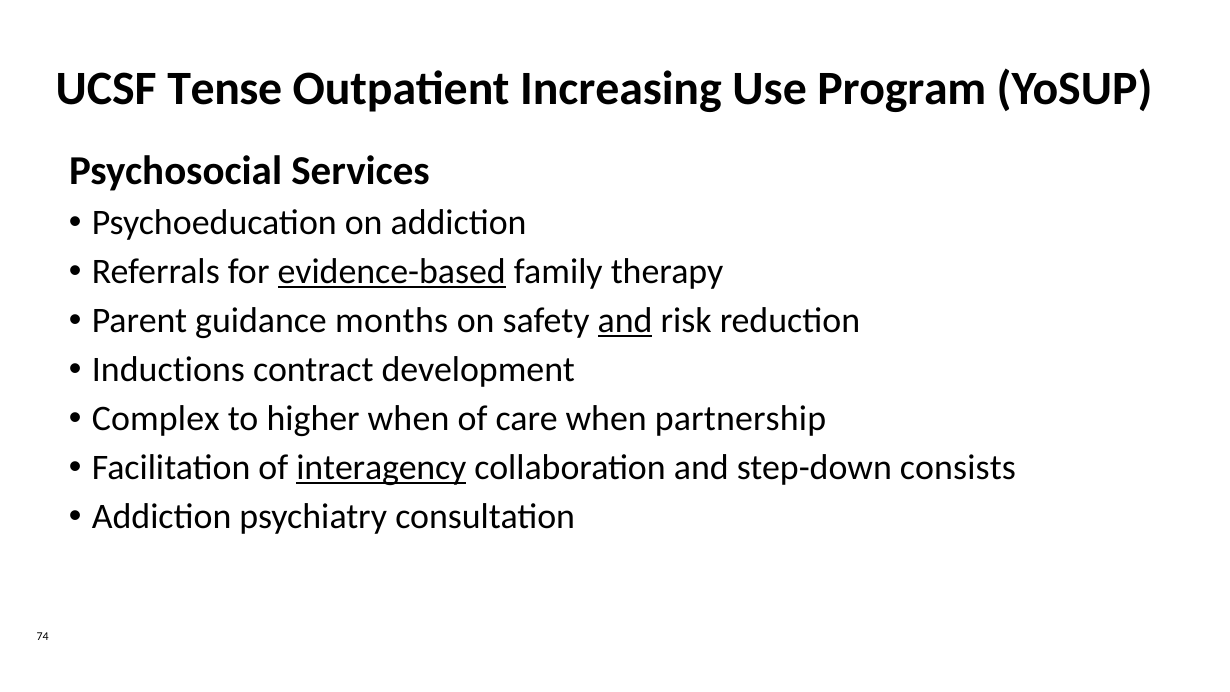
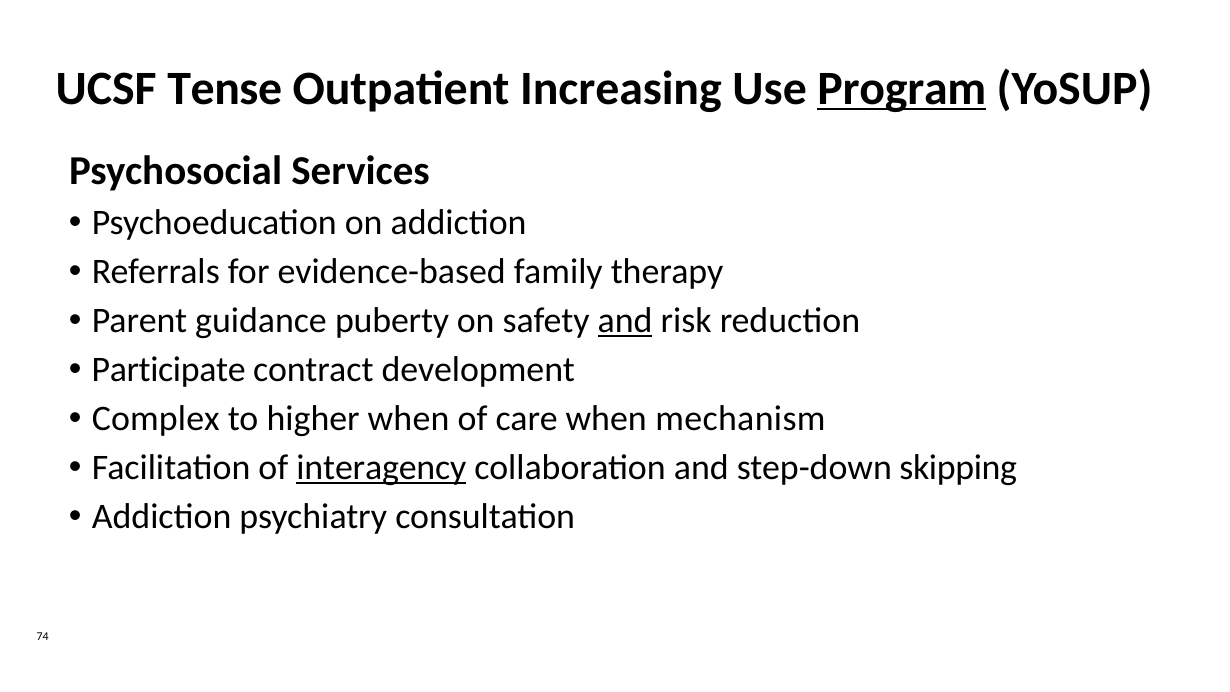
Program underline: none -> present
evidence-based underline: present -> none
months: months -> puberty
Inductions: Inductions -> Participate
partnership: partnership -> mechanism
consists: consists -> skipping
